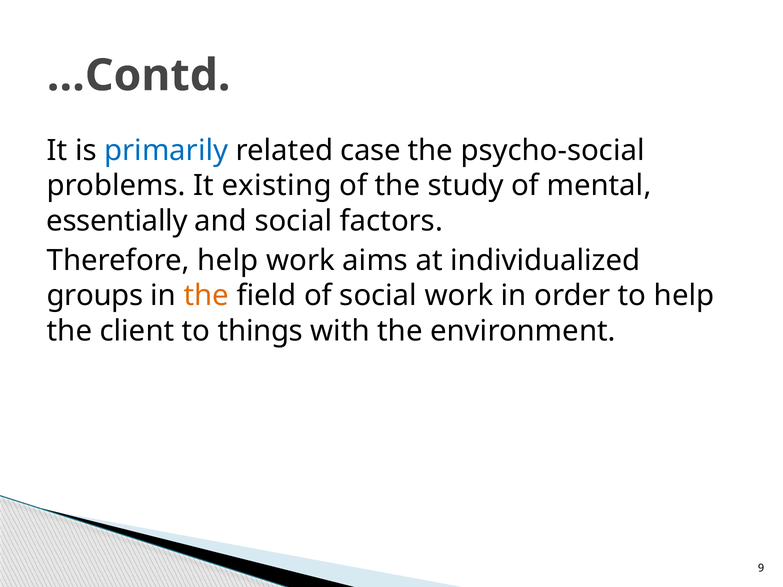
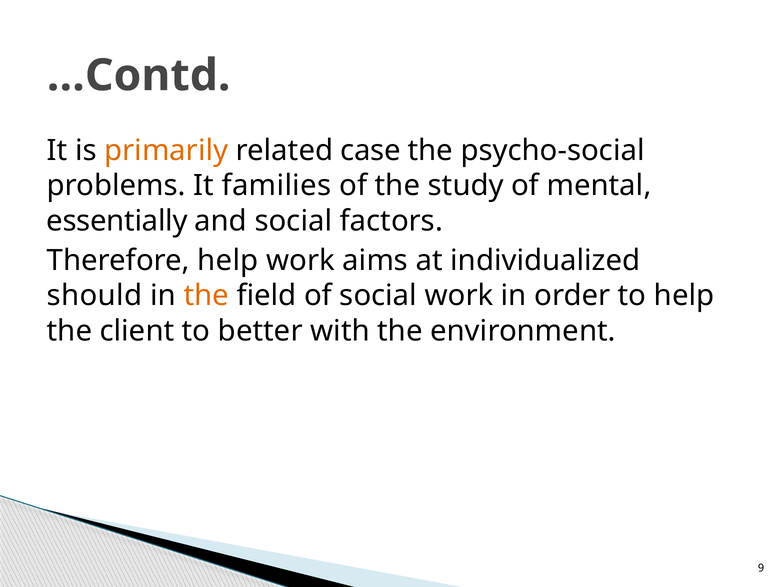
primarily colour: blue -> orange
existing: existing -> families
groups: groups -> should
things: things -> better
